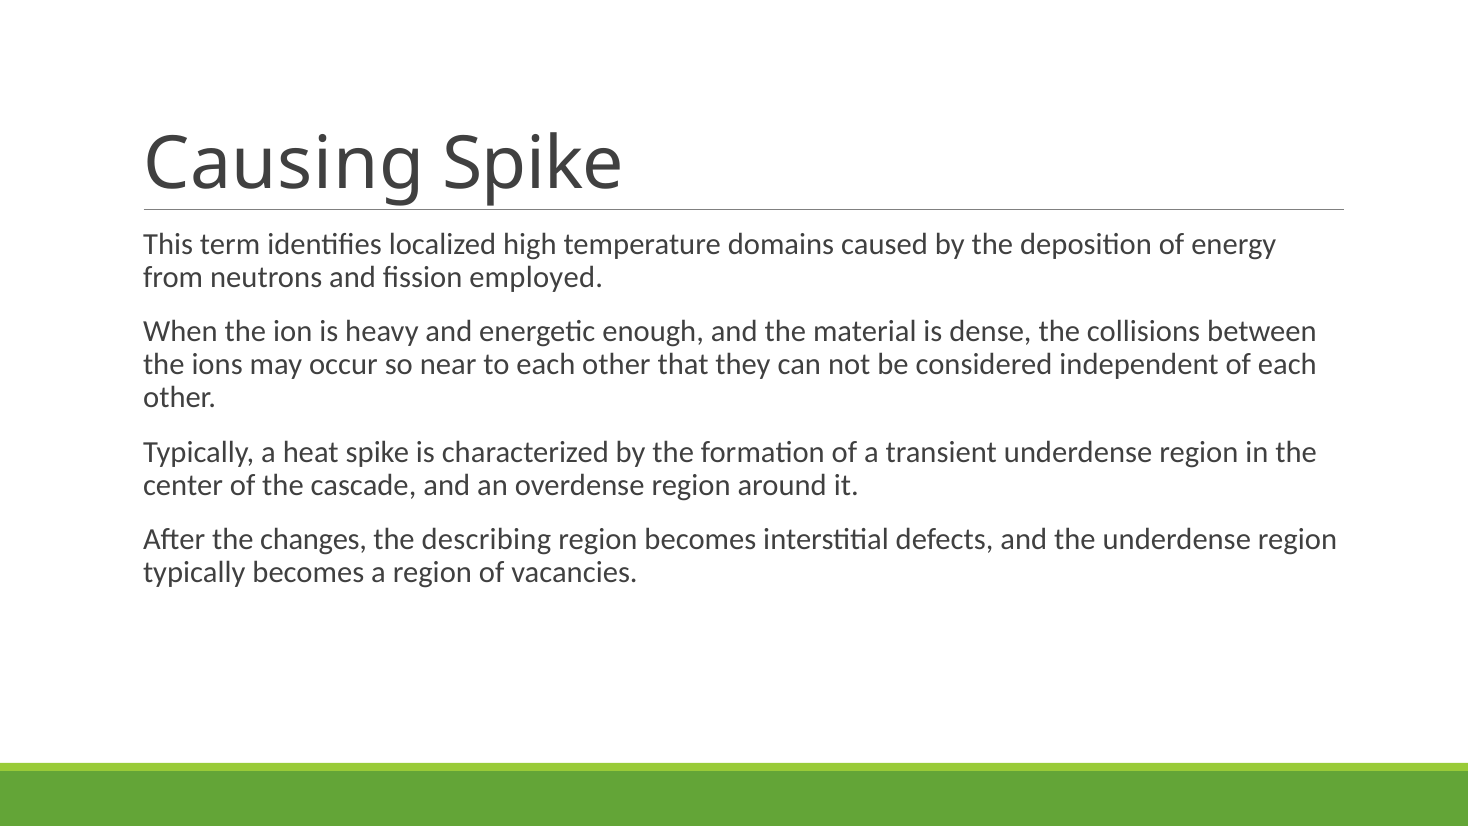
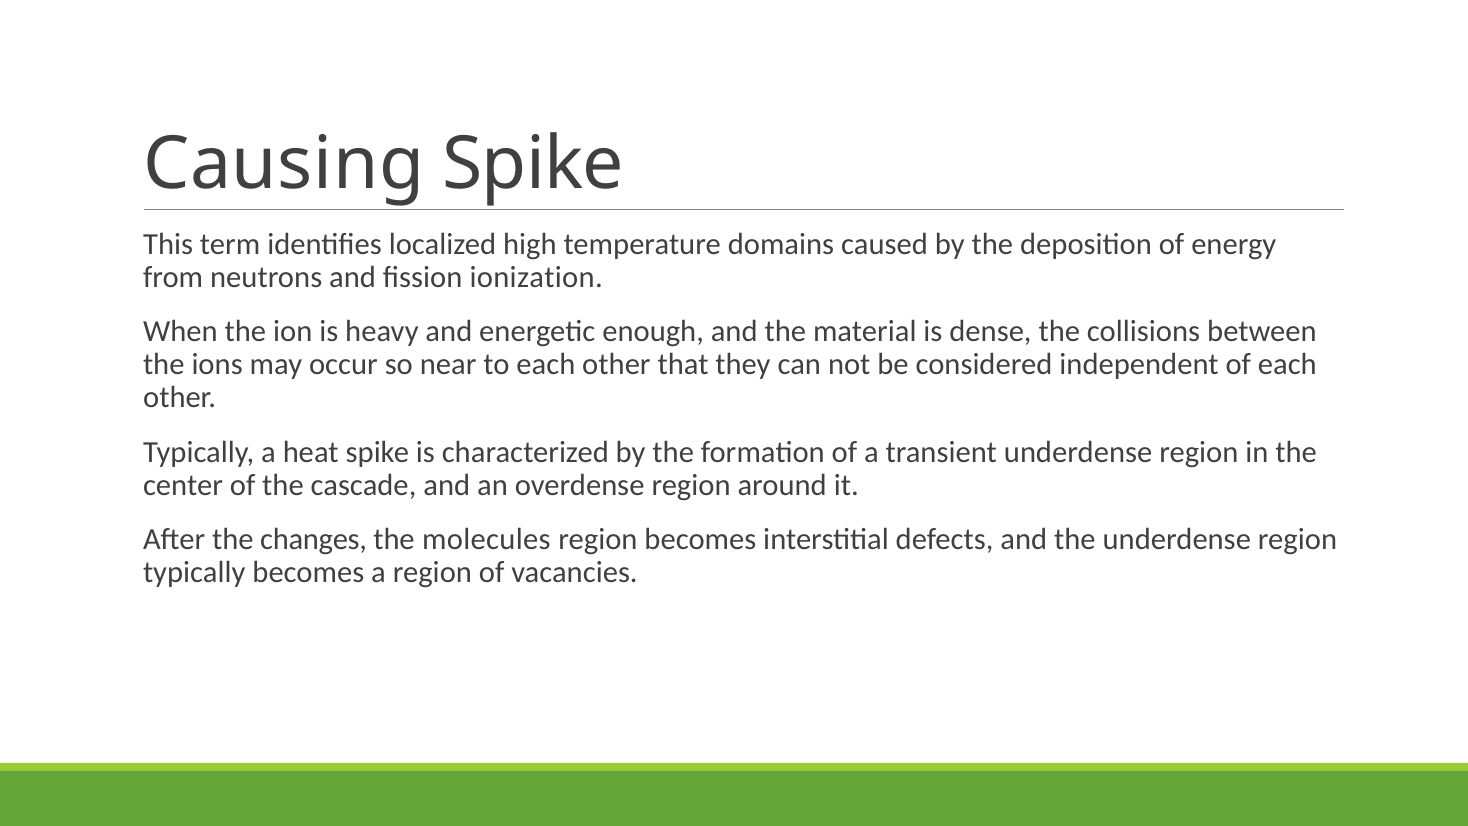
employed: employed -> ionization
describing: describing -> molecules
